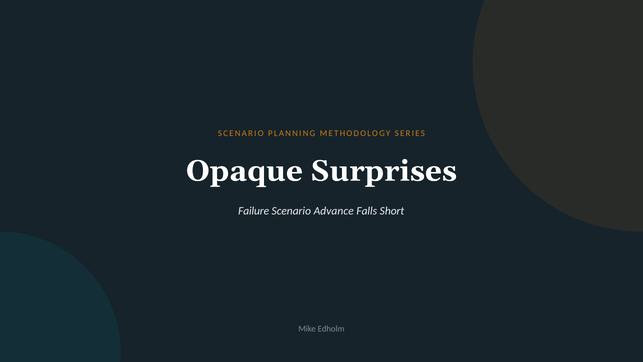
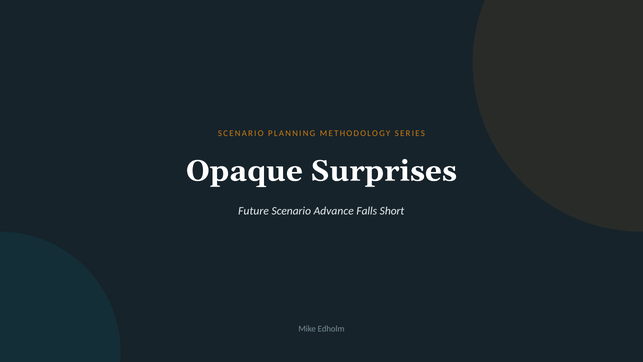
Failure: Failure -> Future
